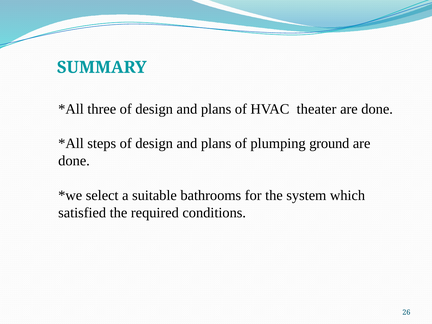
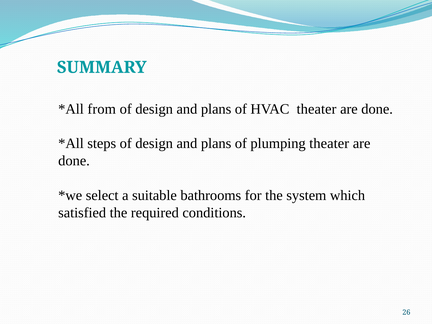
three: three -> from
plumping ground: ground -> theater
